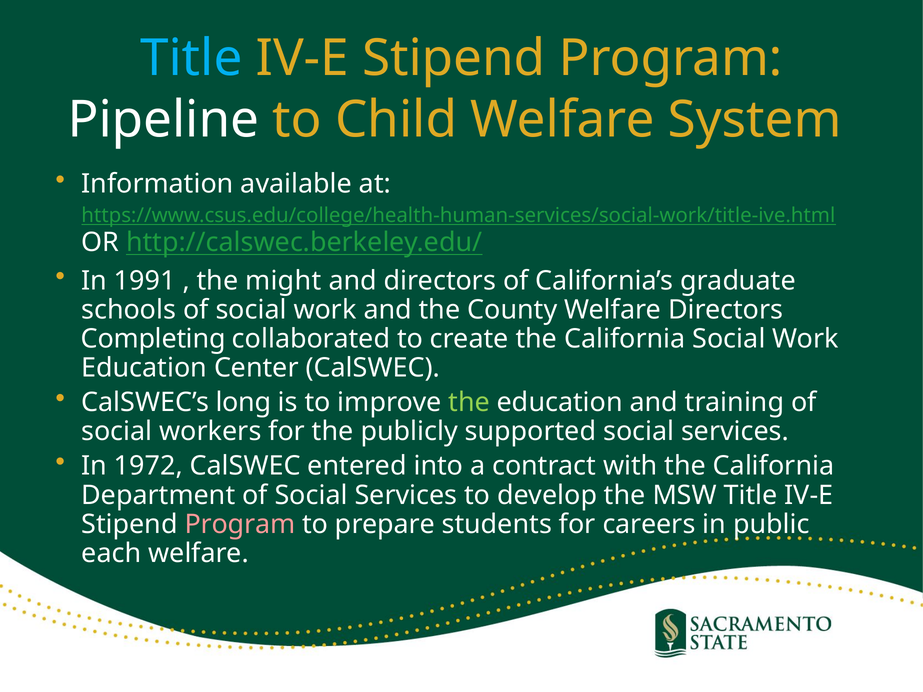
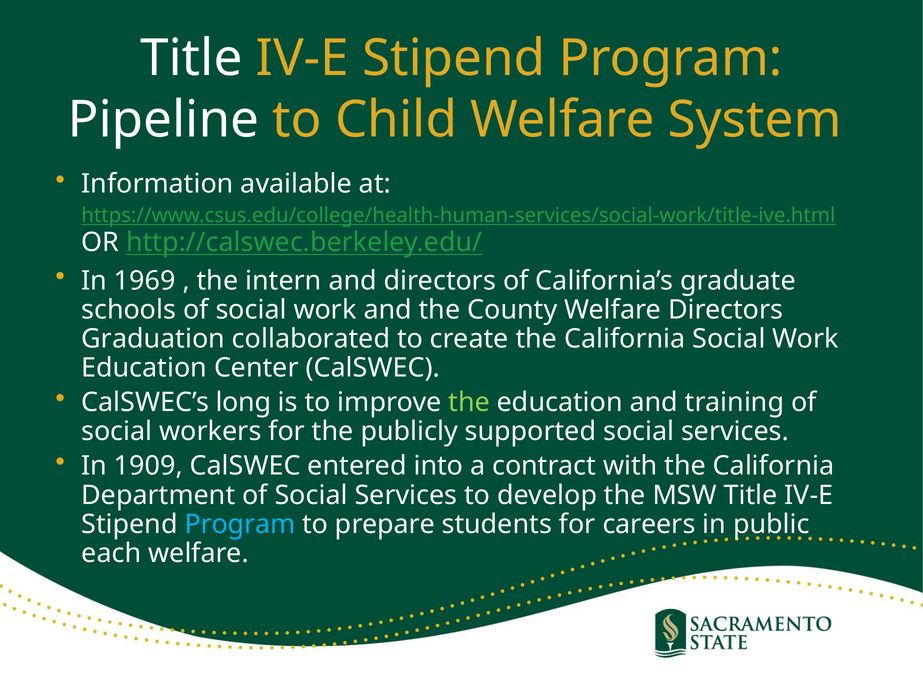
Title at (191, 58) colour: light blue -> white
1991: 1991 -> 1969
might: might -> intern
Completing: Completing -> Graduation
1972: 1972 -> 1909
Program at (240, 524) colour: pink -> light blue
